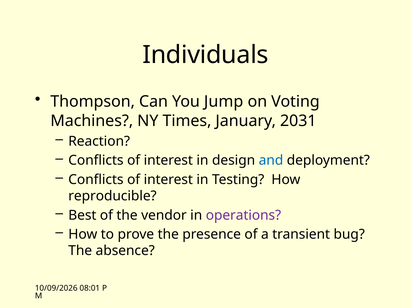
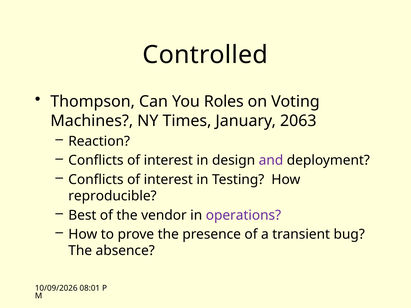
Individuals: Individuals -> Controlled
Jump: Jump -> Roles
2031: 2031 -> 2063
and colour: blue -> purple
